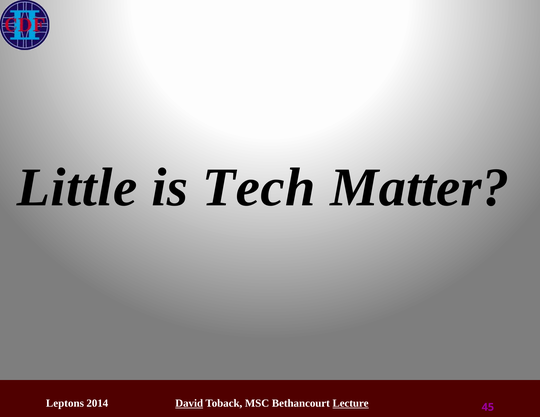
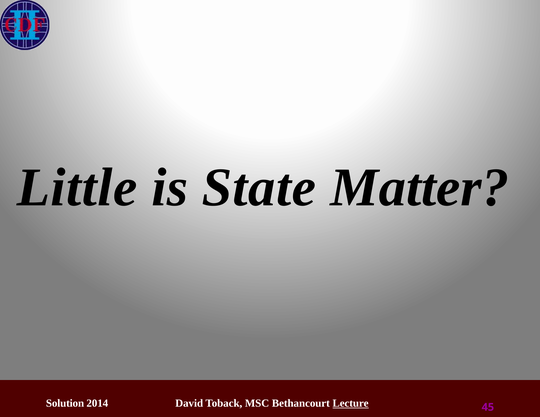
Tech: Tech -> State
Leptons: Leptons -> Solution
David underline: present -> none
